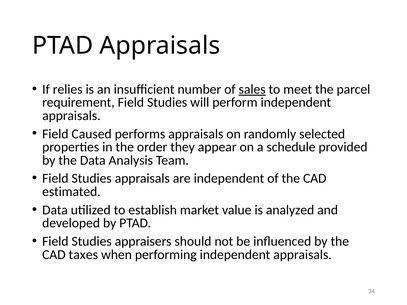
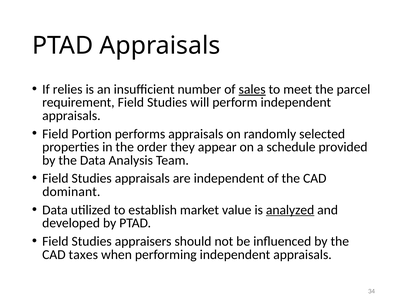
Caused: Caused -> Portion
estimated: estimated -> dominant
analyzed underline: none -> present
